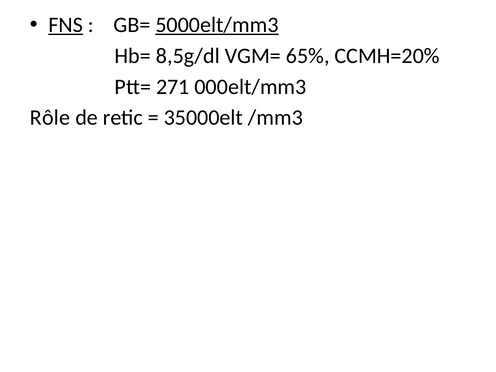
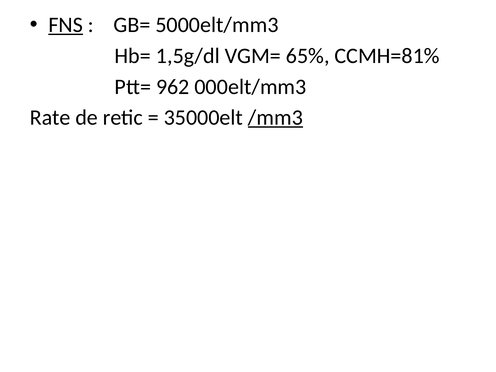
5000elt/mm3 underline: present -> none
8,5g/dl: 8,5g/dl -> 1,5g/dl
CCMH=20%: CCMH=20% -> CCMH=81%
271: 271 -> 962
Rôle: Rôle -> Rate
/mm3 underline: none -> present
